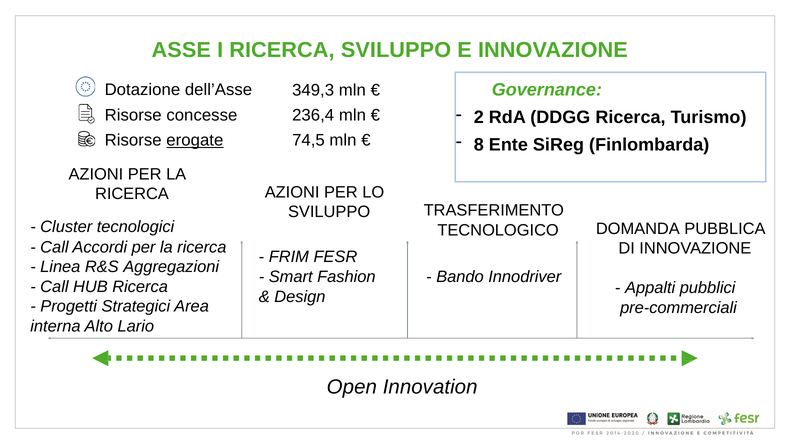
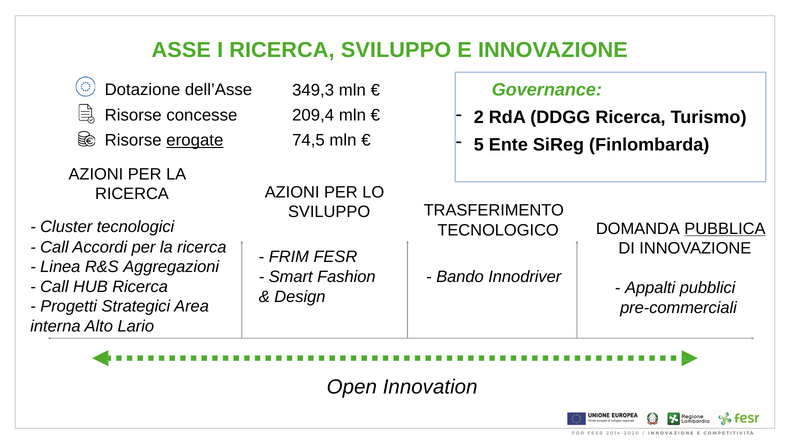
236,4: 236,4 -> 209,4
8: 8 -> 5
PUBBLICA underline: none -> present
